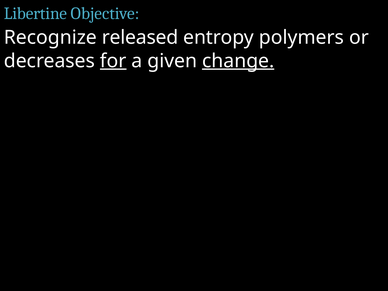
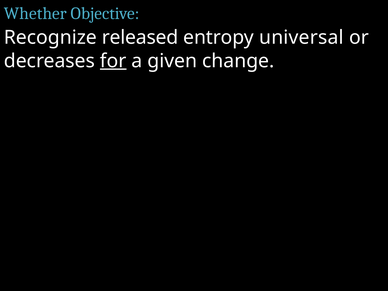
Libertine: Libertine -> Whether
polymers: polymers -> universal
change underline: present -> none
